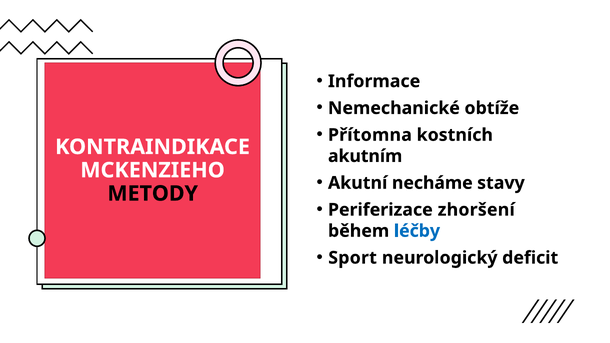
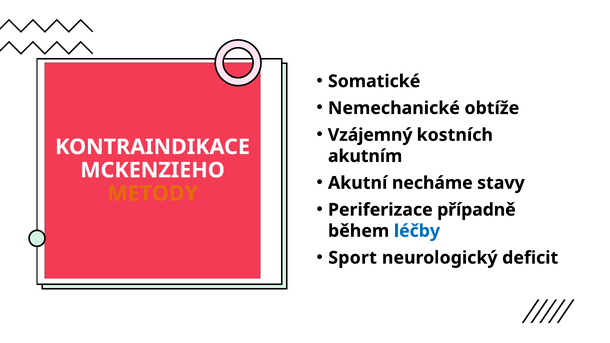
Informace: Informace -> Somatické
Přítomna: Přítomna -> Vzájemný
METODY colour: black -> orange
zhoršení: zhoršení -> případně
